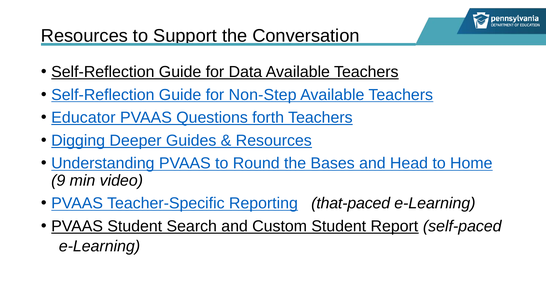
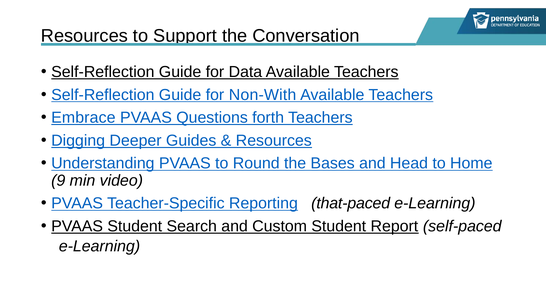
Non-Step: Non-Step -> Non-With
Educator: Educator -> Embrace
